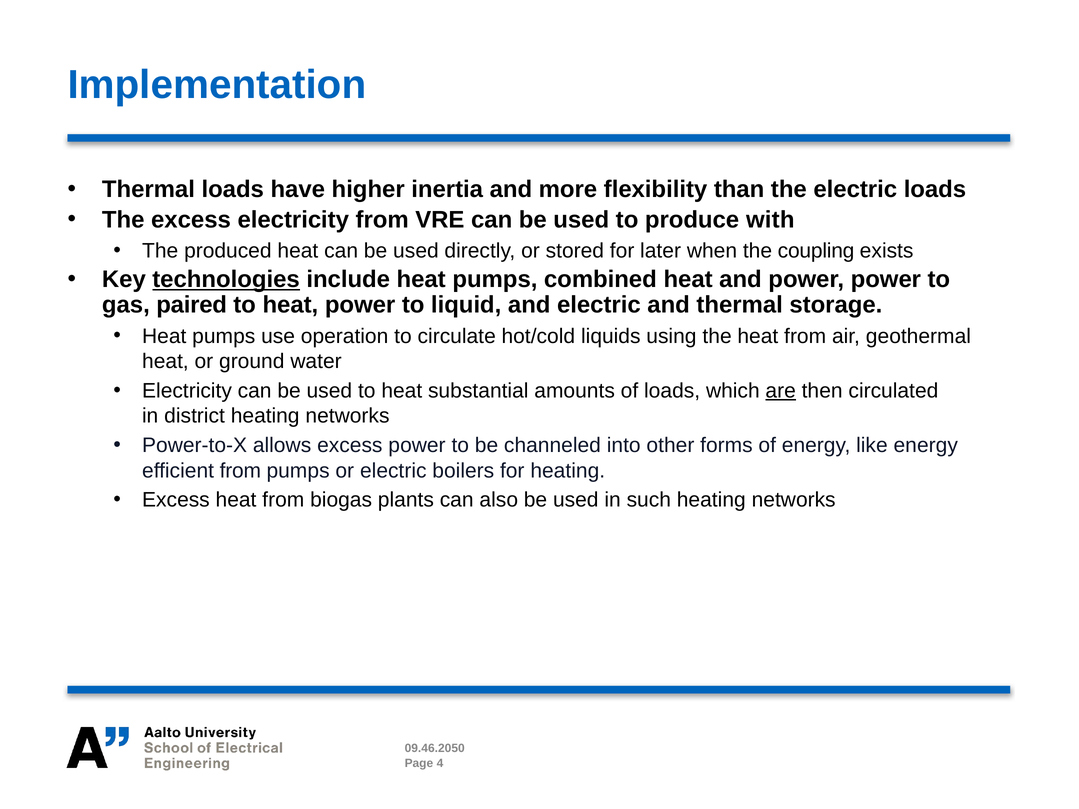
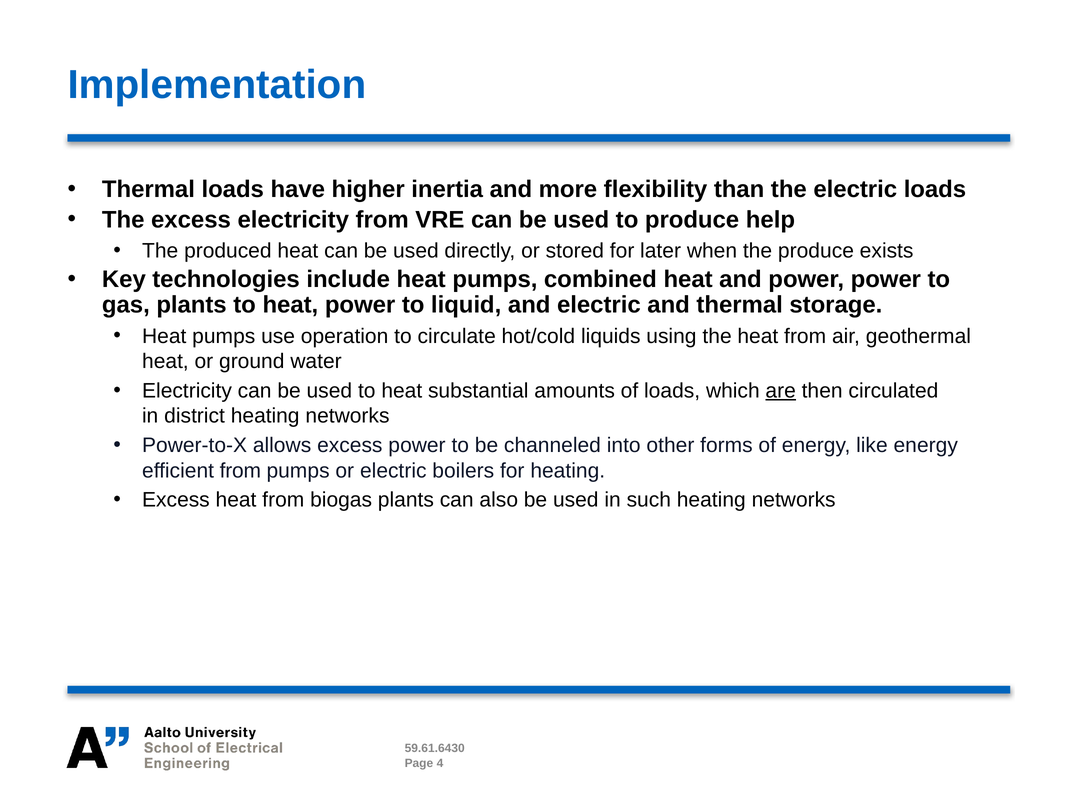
with: with -> help
the coupling: coupling -> produce
technologies underline: present -> none
gas paired: paired -> plants
09.46.2050: 09.46.2050 -> 59.61.6430
